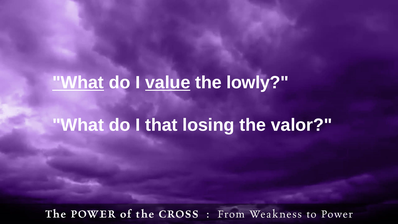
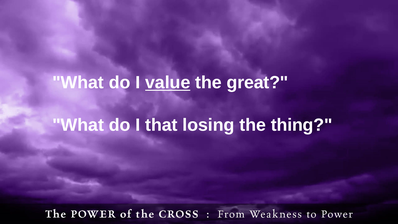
What at (78, 83) underline: present -> none
lowly: lowly -> great
valor: valor -> thing
